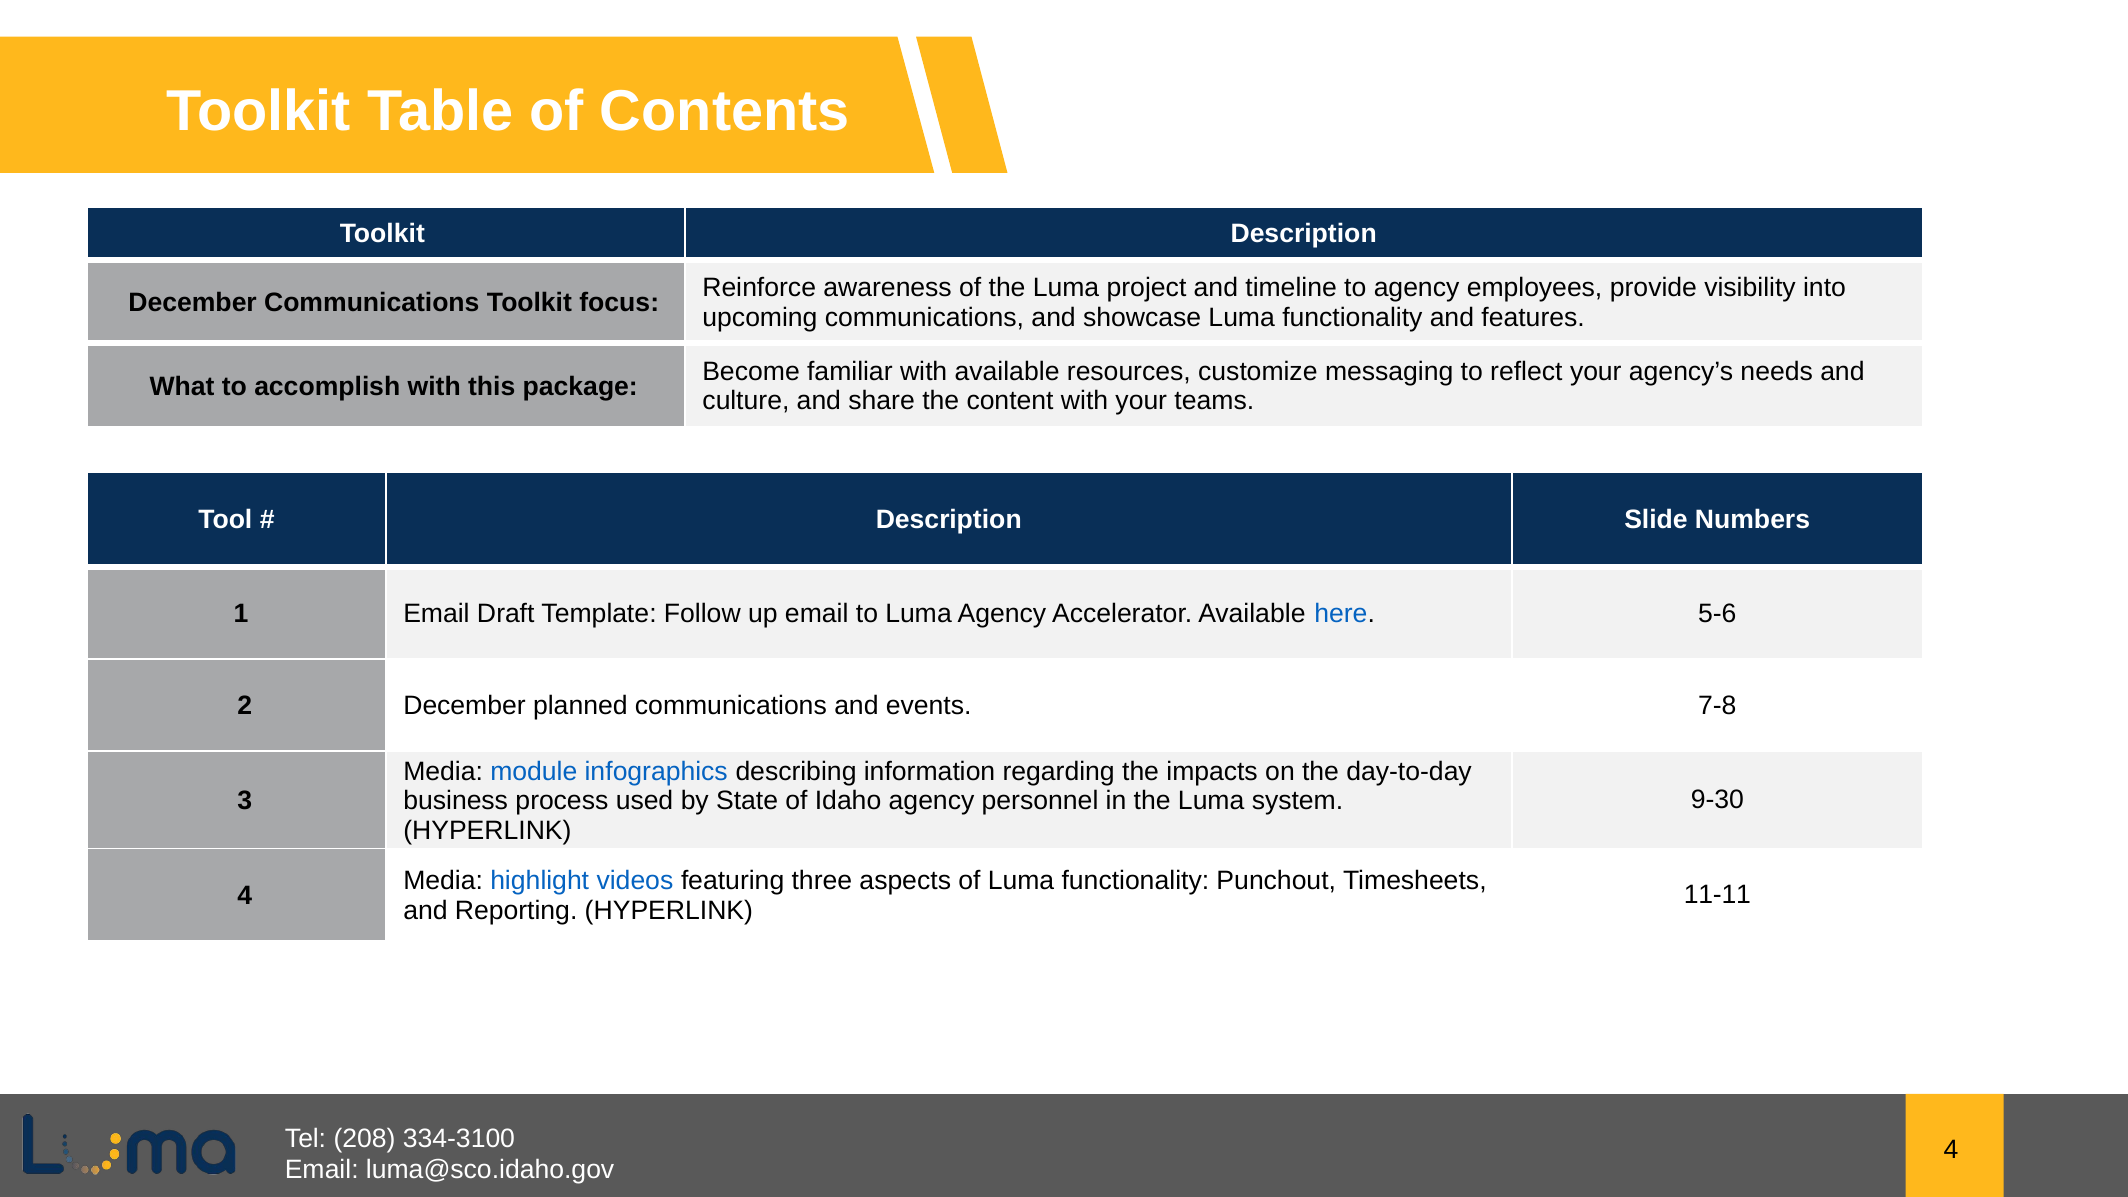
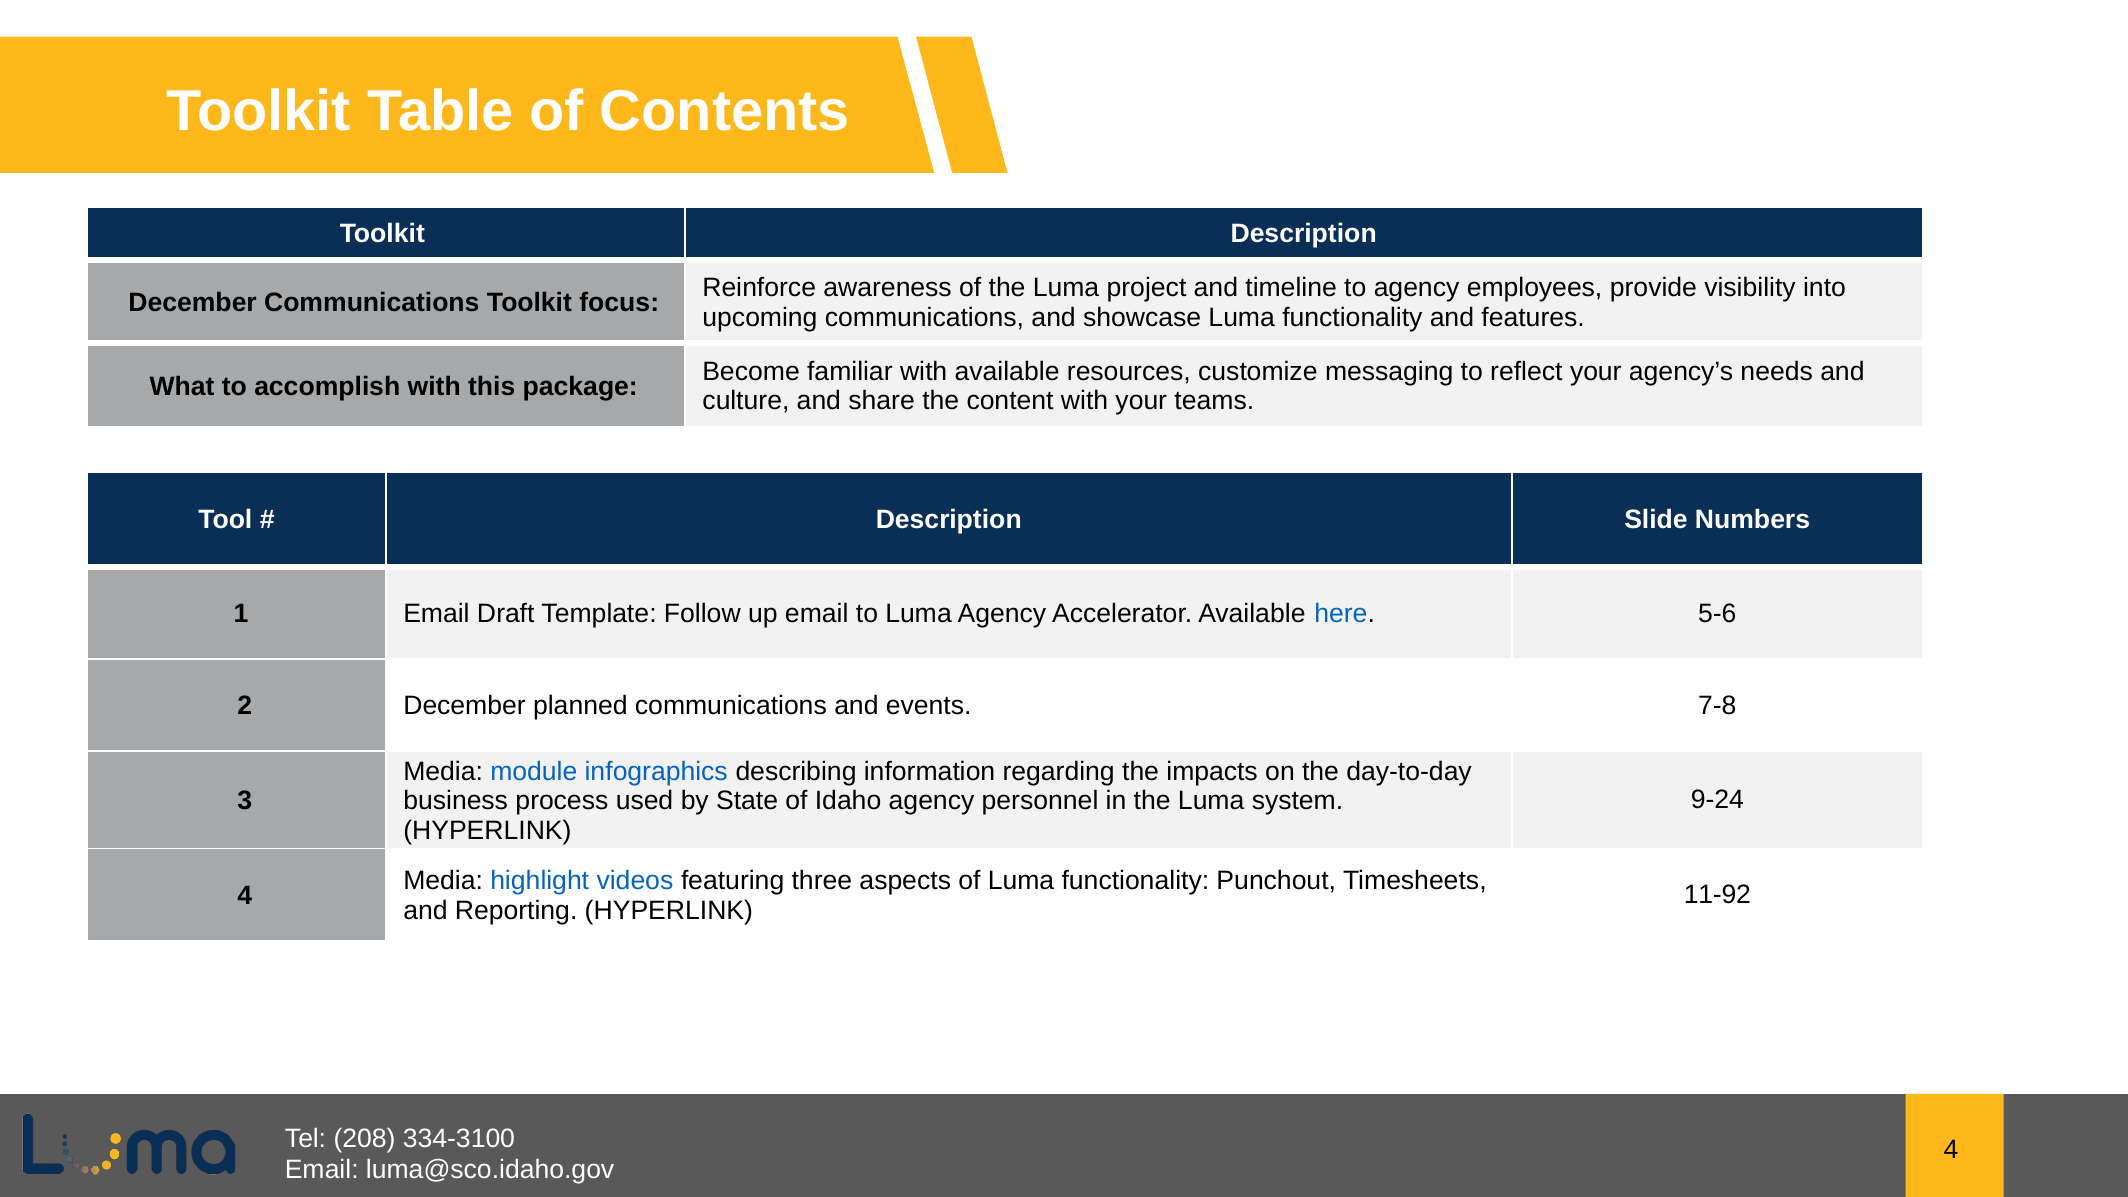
9-30: 9-30 -> 9-24
11-11: 11-11 -> 11-92
